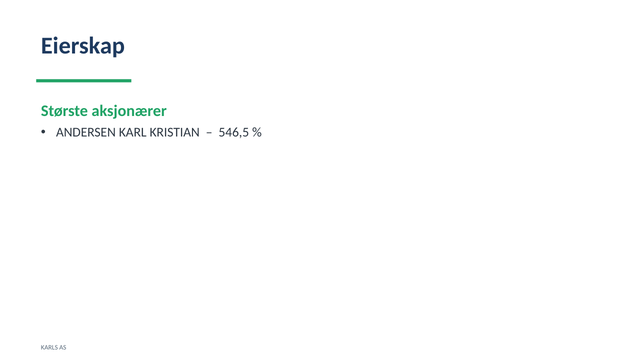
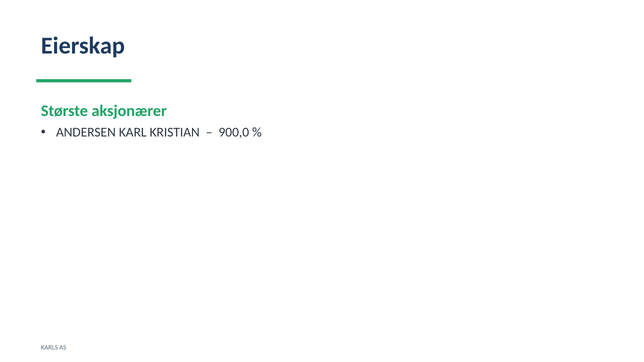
546,5: 546,5 -> 900,0
